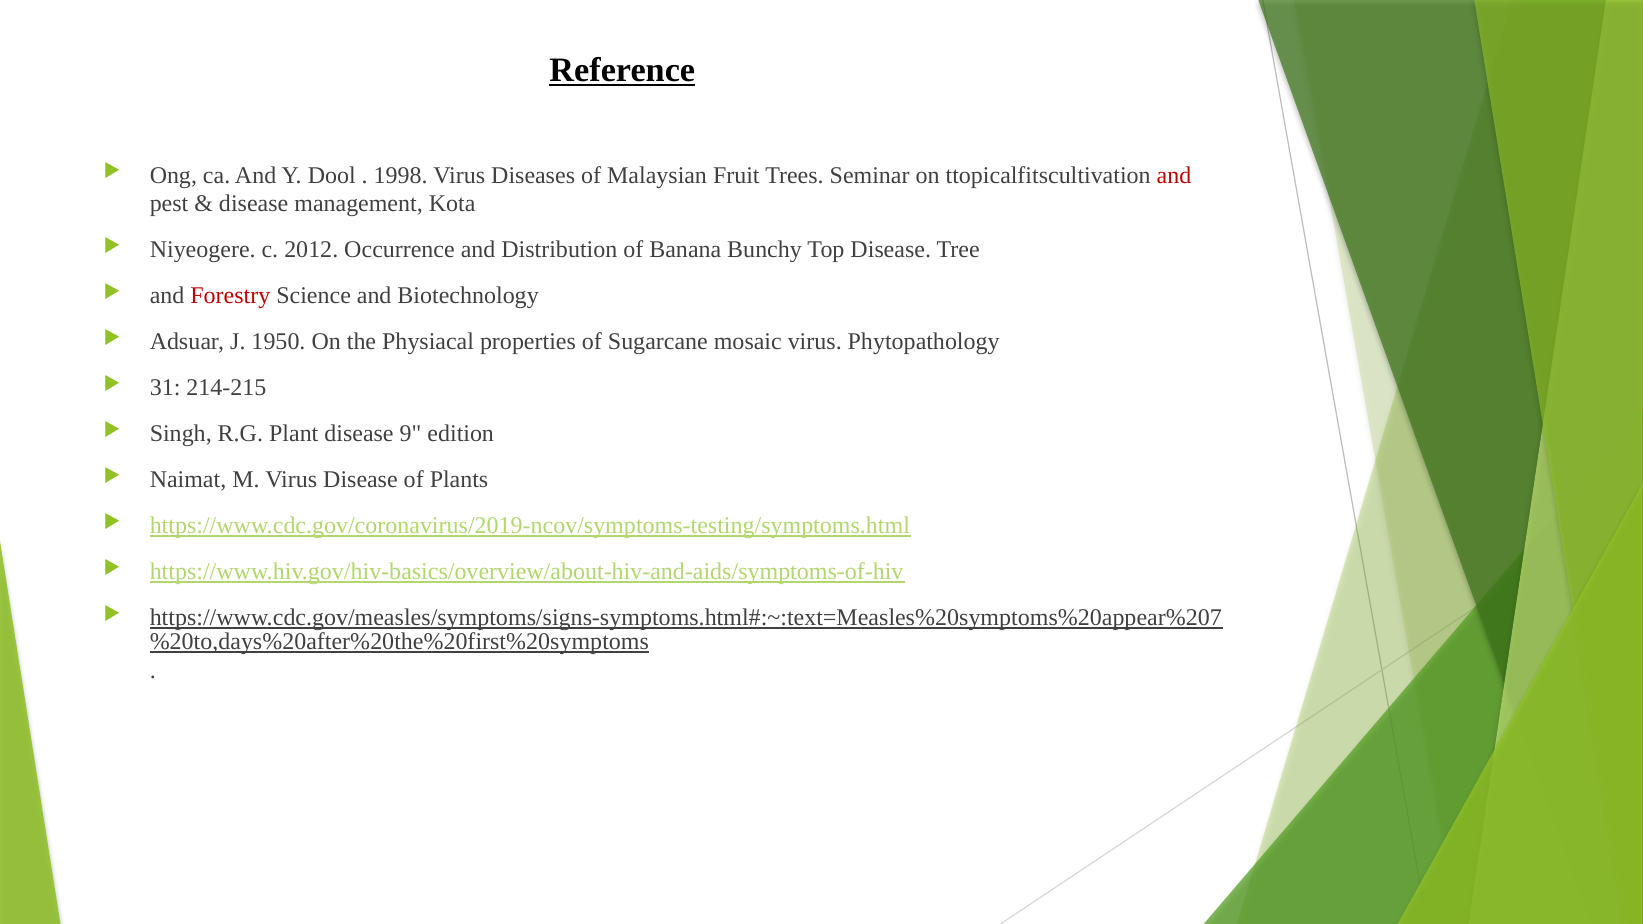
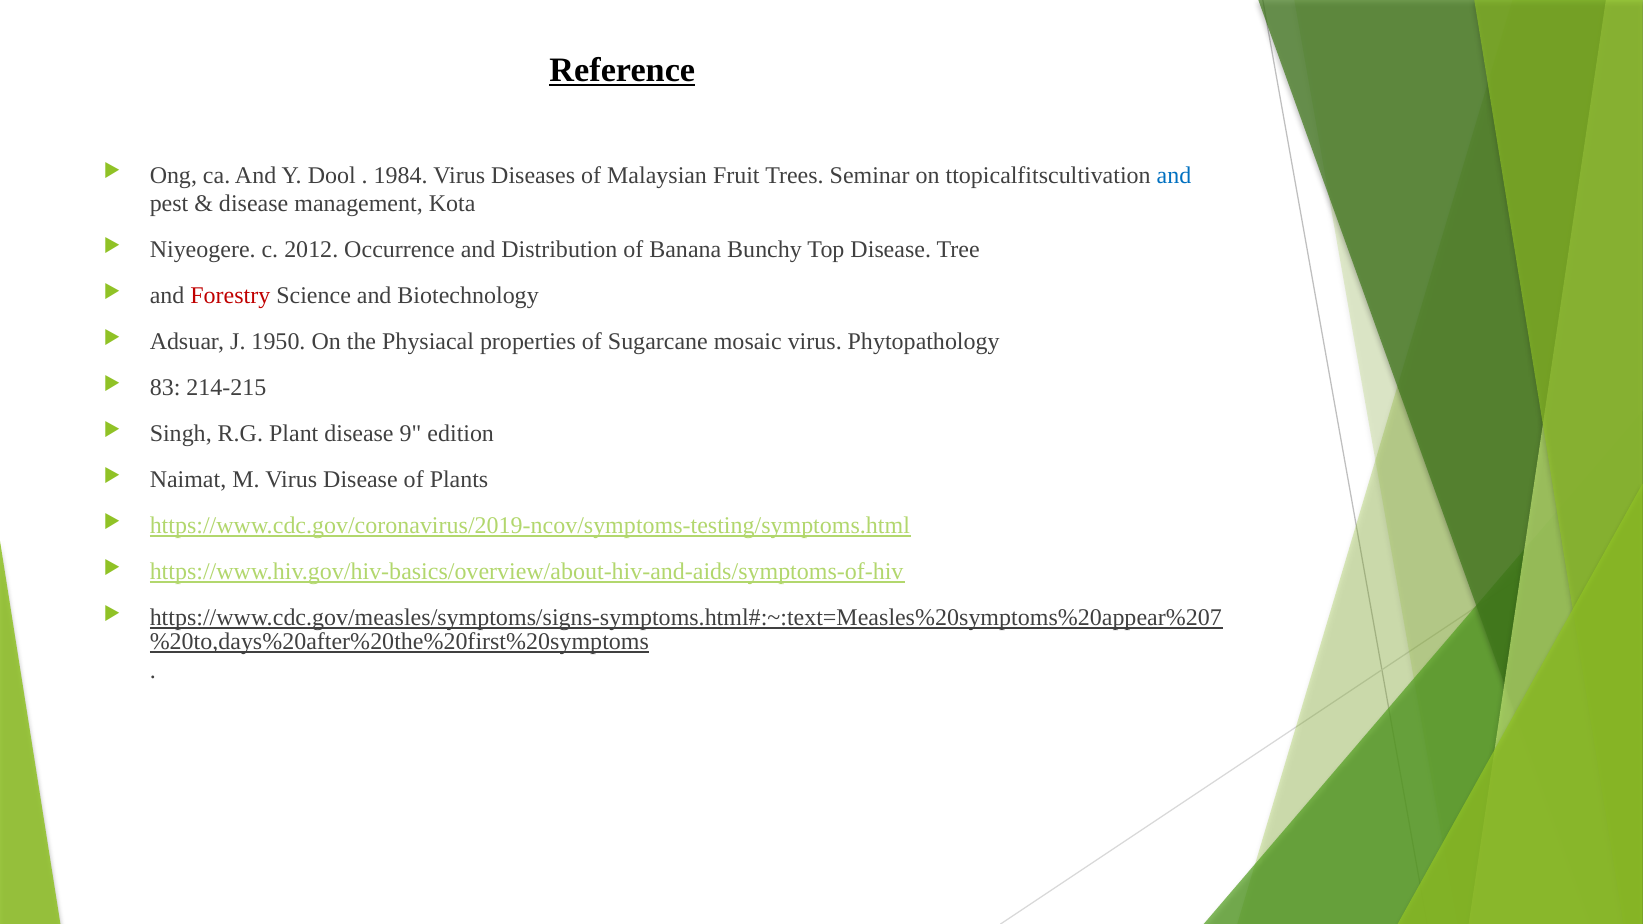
1998: 1998 -> 1984
and at (1174, 175) colour: red -> blue
31: 31 -> 83
